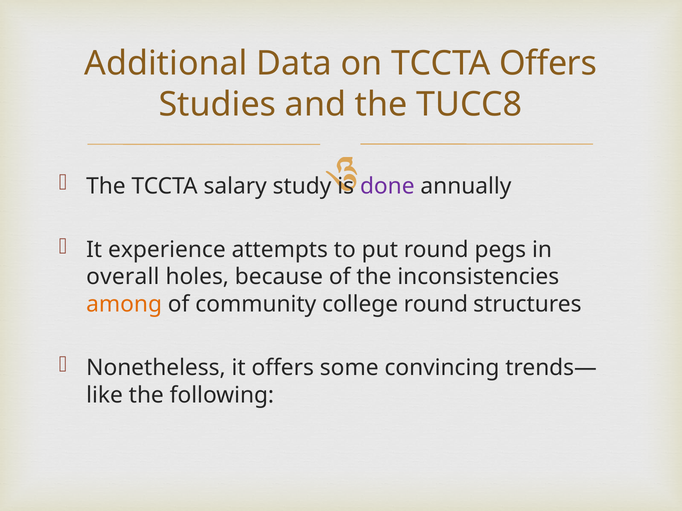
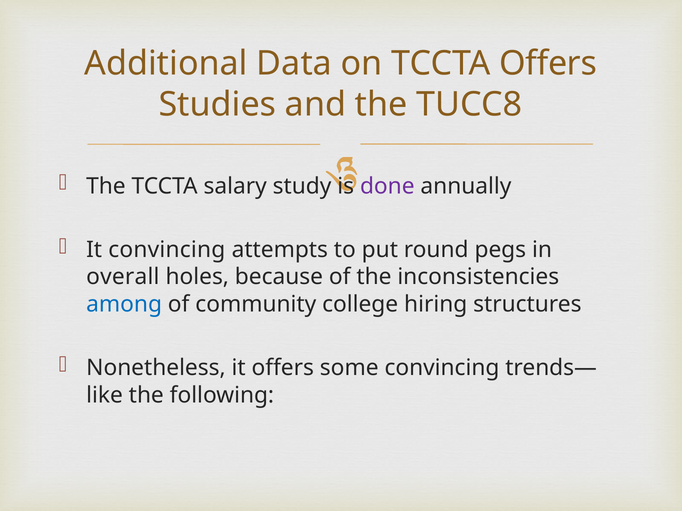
It experience: experience -> convincing
among colour: orange -> blue
college round: round -> hiring
